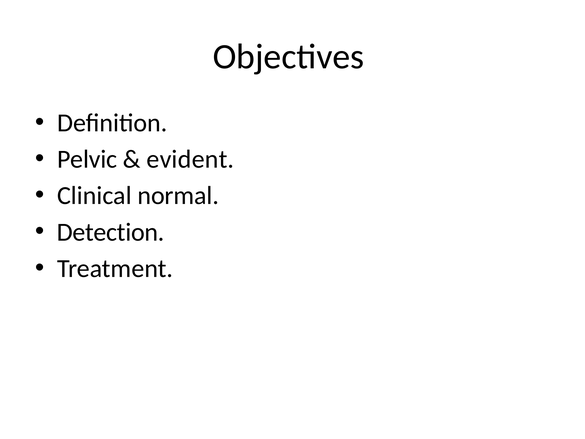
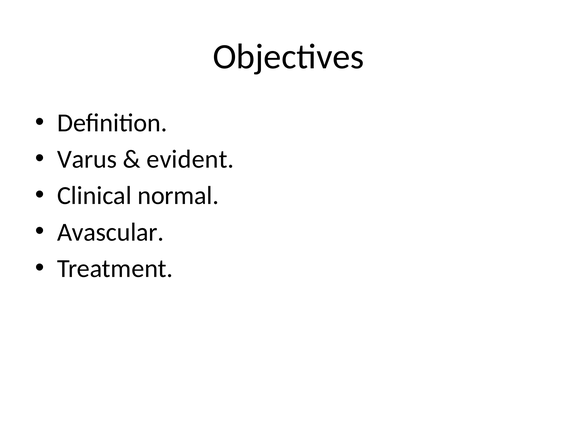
Pelvic: Pelvic -> Varus
Detection: Detection -> Avascular
